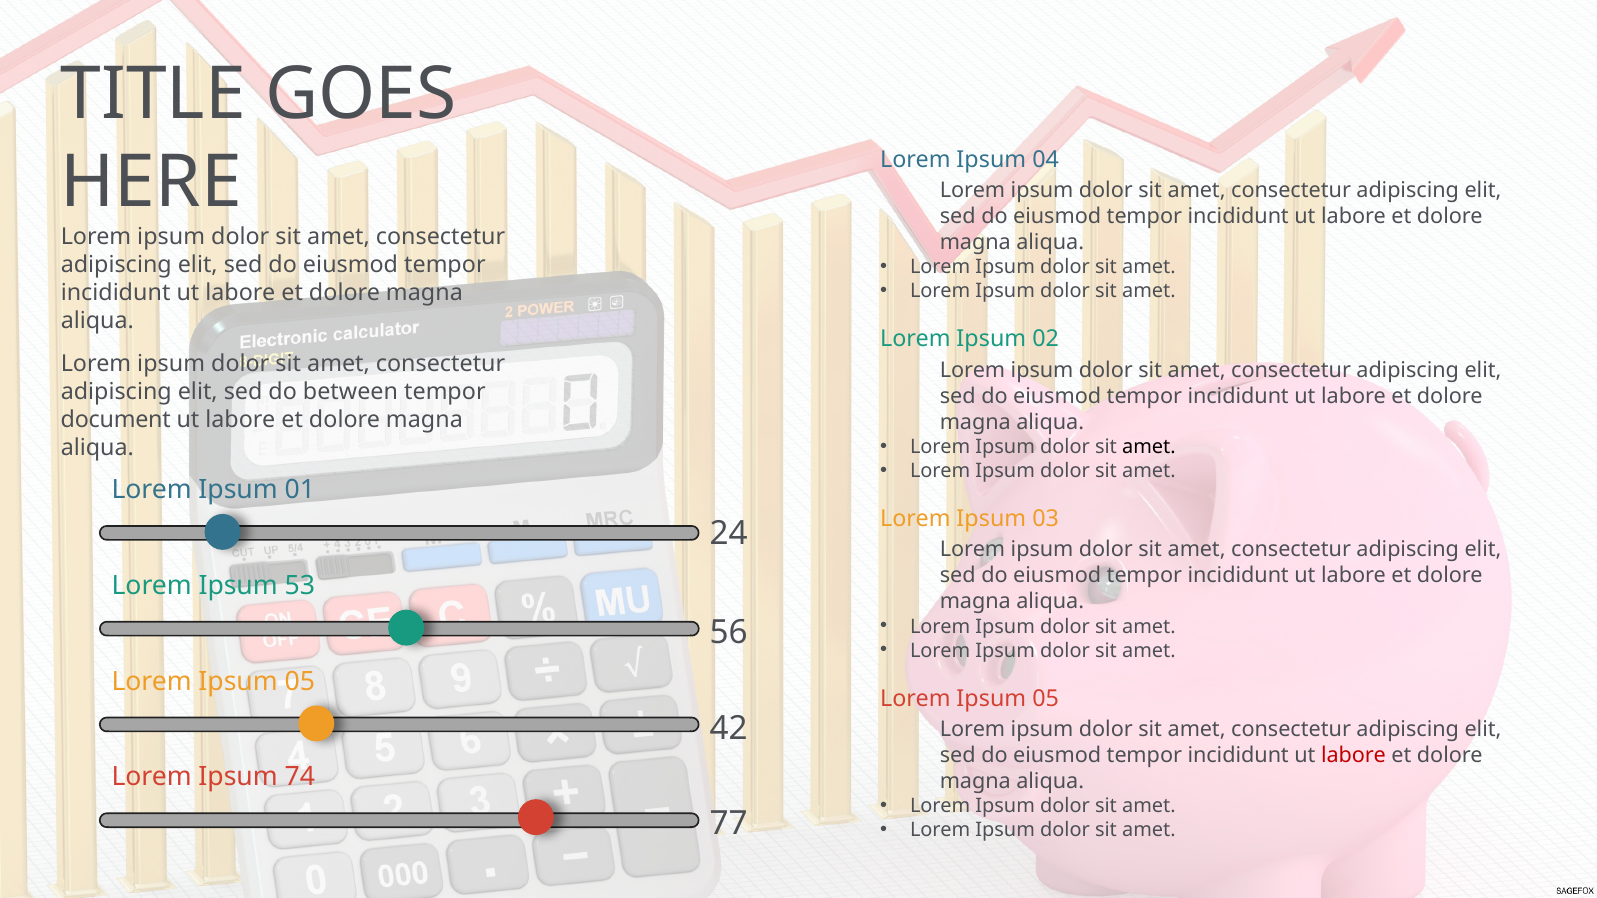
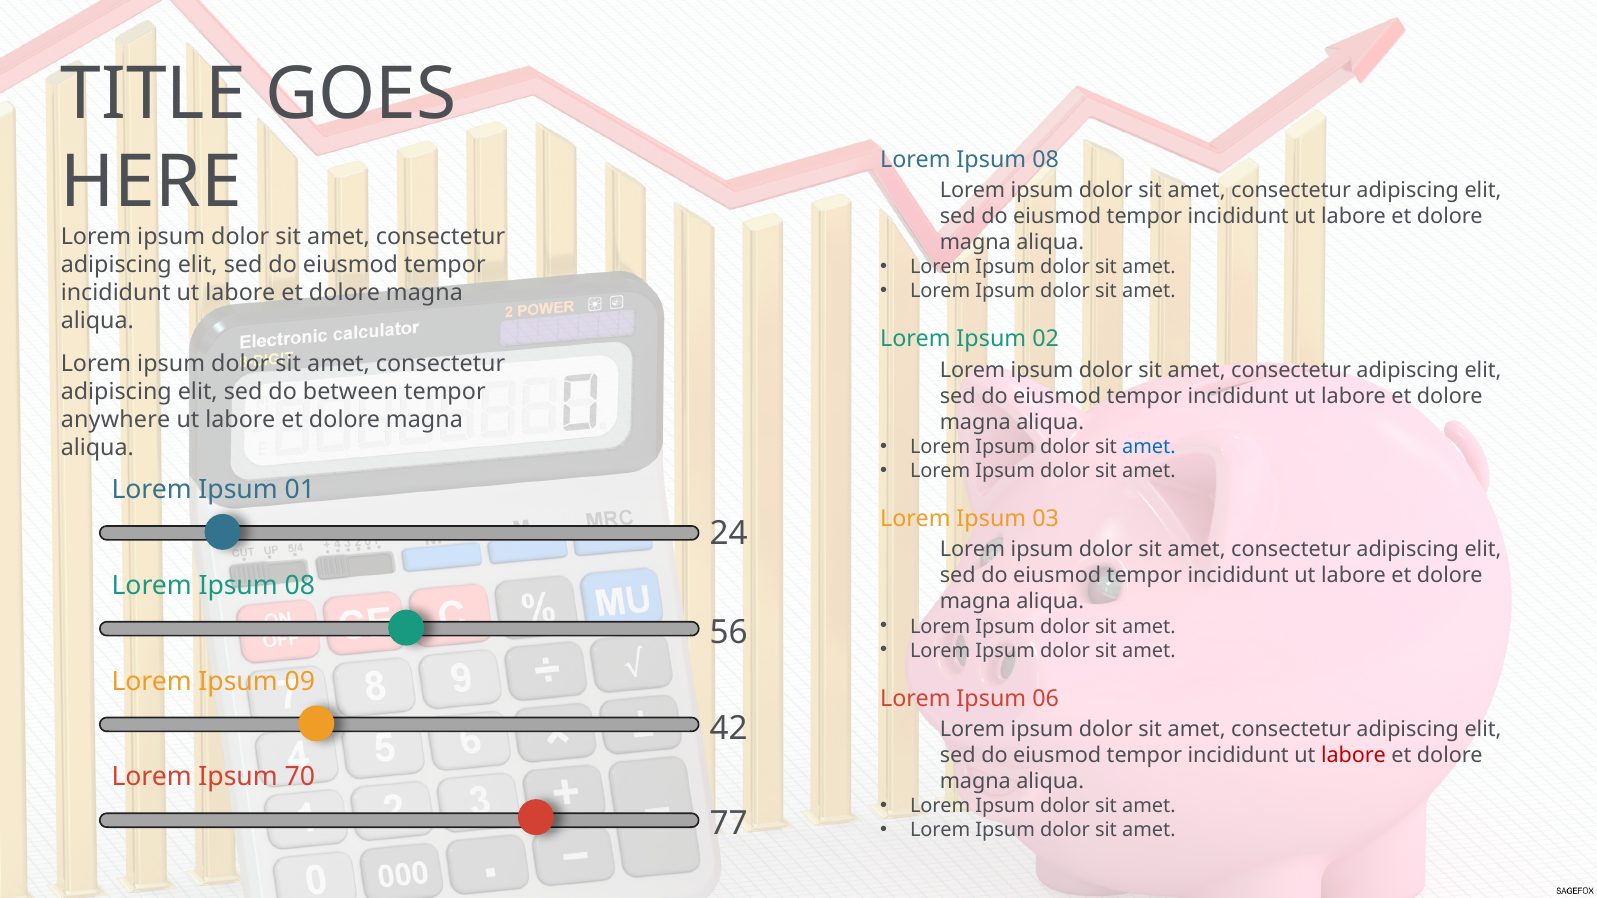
04 at (1046, 160): 04 -> 08
document: document -> anywhere
amet at (1149, 447) colour: black -> blue
53 at (300, 586): 53 -> 08
05 at (300, 682): 05 -> 09
05 at (1046, 699): 05 -> 06
74: 74 -> 70
